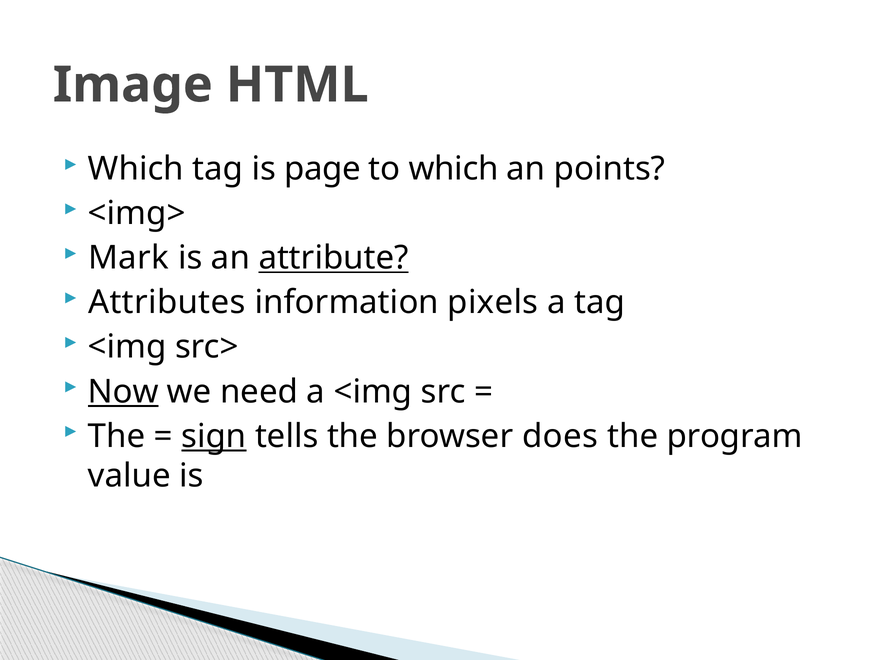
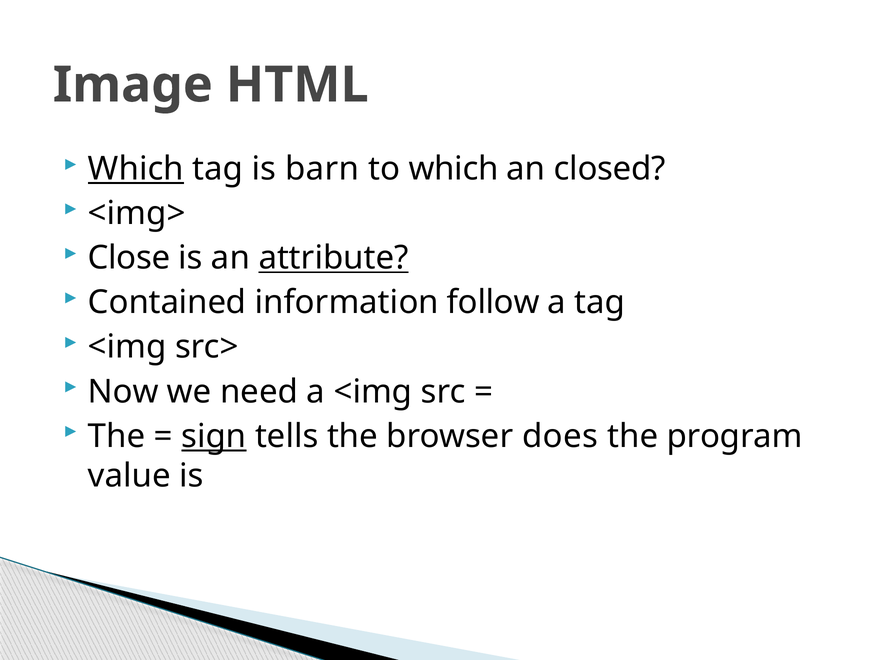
Which at (136, 169) underline: none -> present
page: page -> barn
points: points -> closed
Mark: Mark -> Close
Attributes: Attributes -> Contained
pixels: pixels -> follow
Now underline: present -> none
